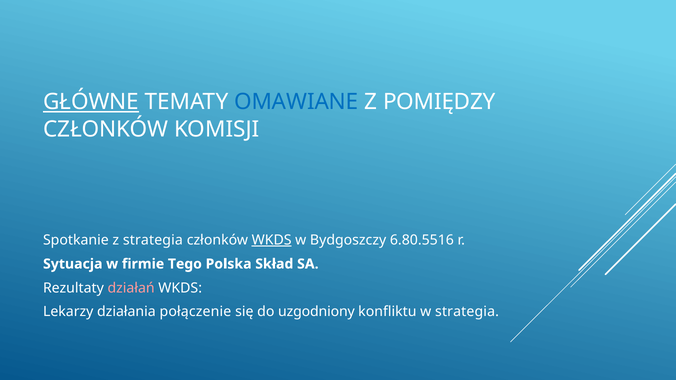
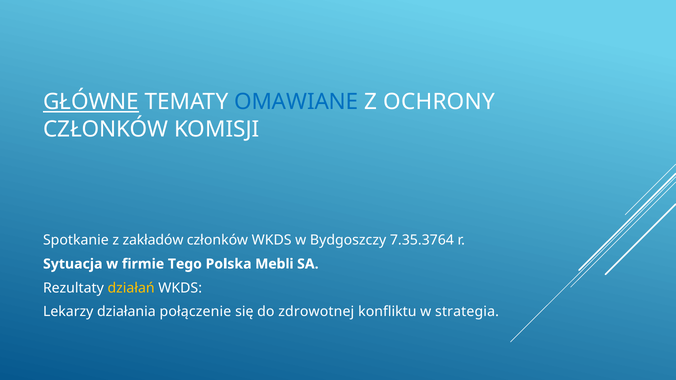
POMIĘDZY: POMIĘDZY -> OCHRONY
z strategia: strategia -> zakładów
WKDS at (272, 240) underline: present -> none
6.80.5516: 6.80.5516 -> 7.35.3764
Skład: Skład -> Mebli
działań colour: pink -> yellow
uzgodniony: uzgodniony -> zdrowotnej
